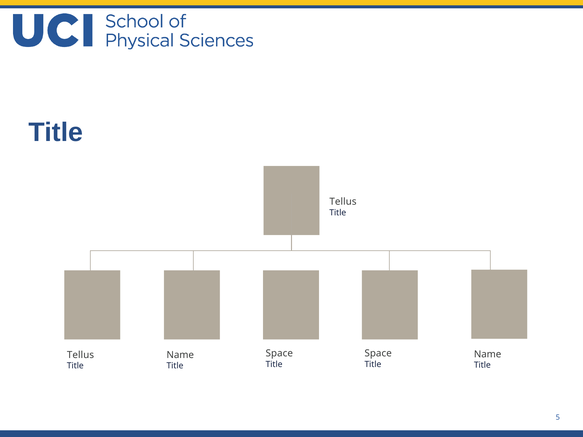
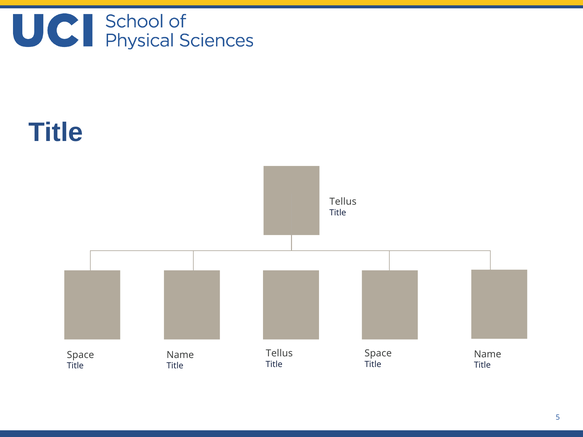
Space at (279, 354): Space -> Tellus
Tellus at (81, 355): Tellus -> Space
